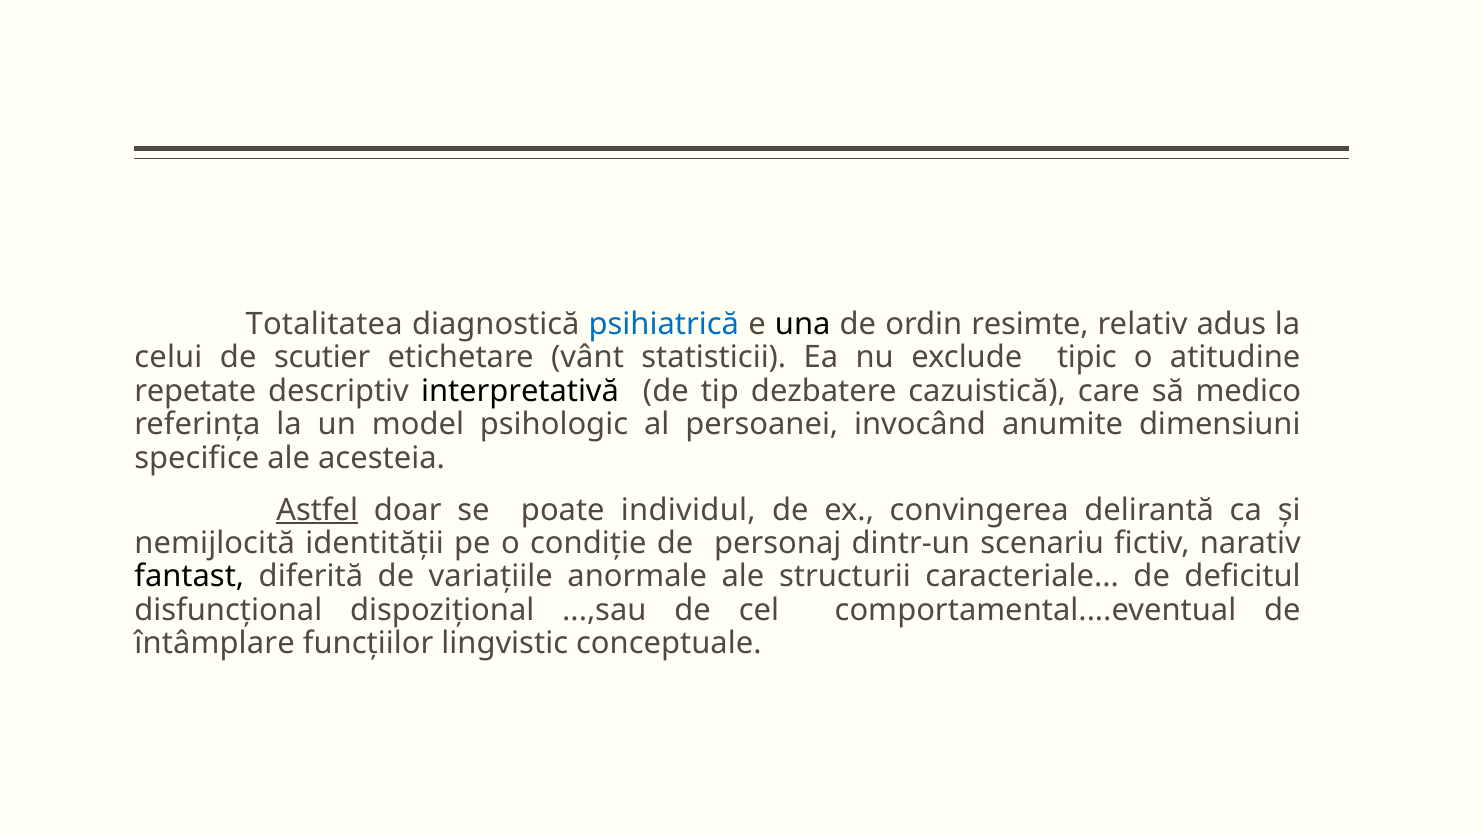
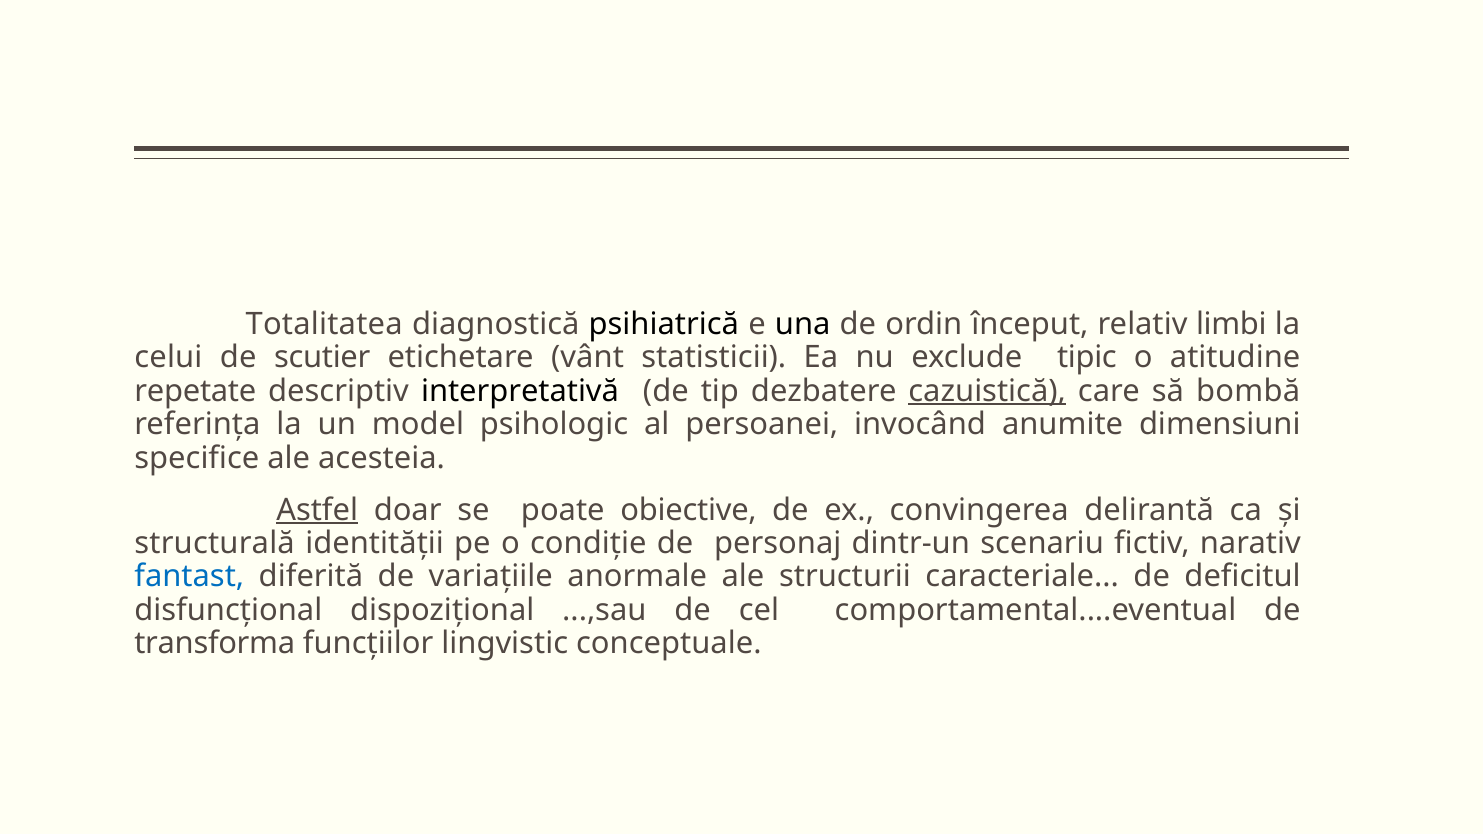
psihiatrică colour: blue -> black
resimte: resimte -> început
adus: adus -> limbi
cazuistică underline: none -> present
medico: medico -> bombă
individul: individul -> obiective
nemijlocită: nemijlocită -> structurală
fantast colour: black -> blue
întâmplare: întâmplare -> transforma
